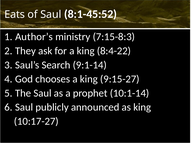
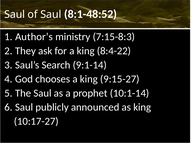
Eats at (15, 15): Eats -> Saul
8:1-45:52: 8:1-45:52 -> 8:1-48:52
